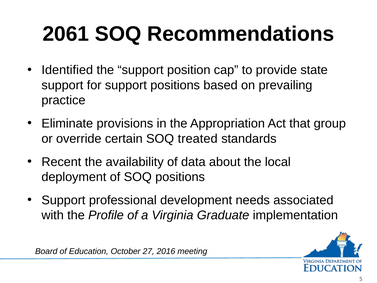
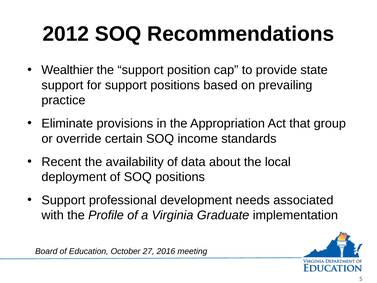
2061: 2061 -> 2012
Identified: Identified -> Wealthier
treated: treated -> income
